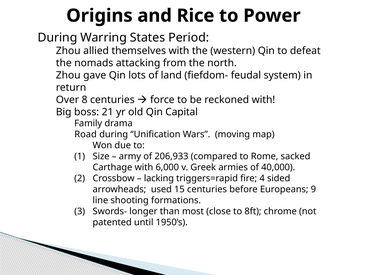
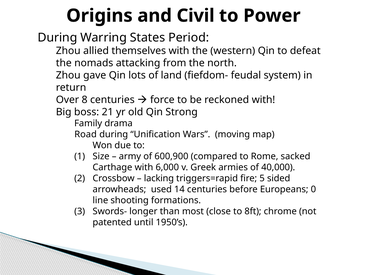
Rice: Rice -> Civil
Capital: Capital -> Strong
206,933: 206,933 -> 600,900
4: 4 -> 5
15: 15 -> 14
9: 9 -> 0
